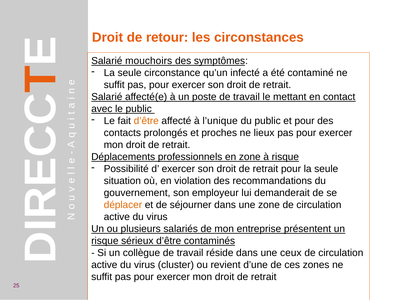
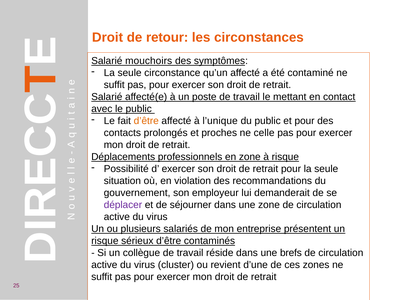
qu’un infecté: infecté -> affecté
lieux: lieux -> celle
déplacer colour: orange -> purple
ceux: ceux -> brefs
